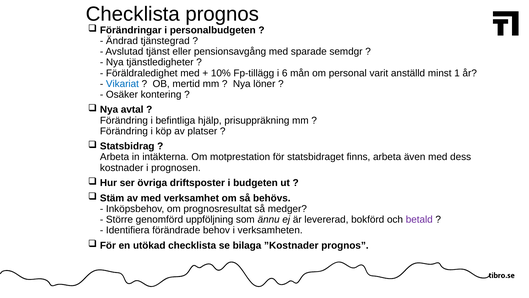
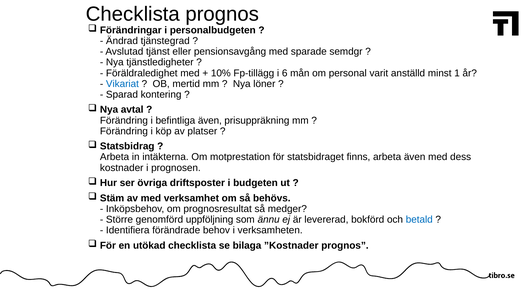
Osäker: Osäker -> Sparad
befintliga hjälp: hjälp -> även
betald colour: purple -> blue
